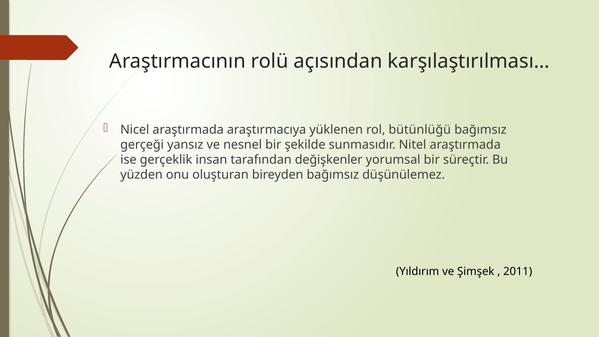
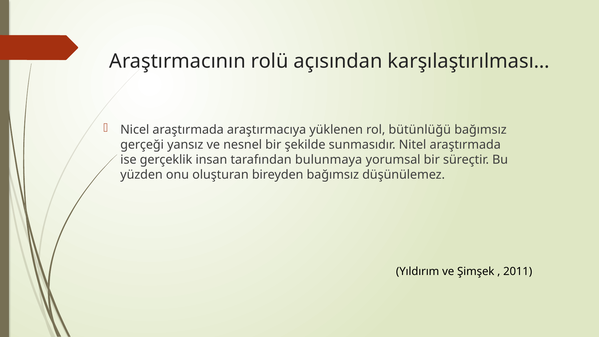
değişkenler: değişkenler -> bulunmaya
